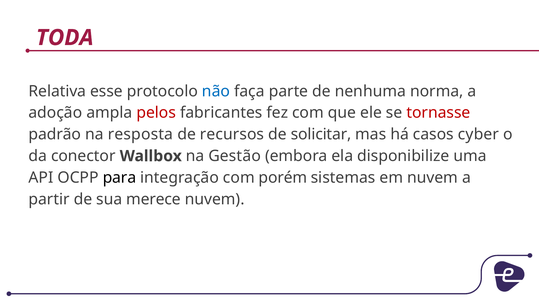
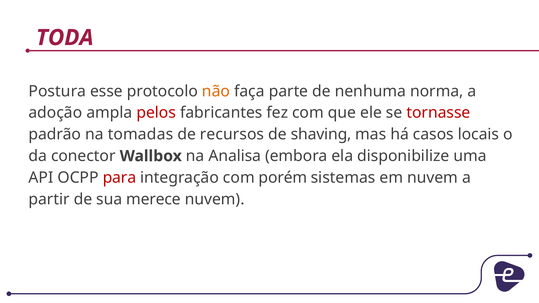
Relativa: Relativa -> Postura
não colour: blue -> orange
resposta: resposta -> tomadas
solicitar: solicitar -> shaving
cyber: cyber -> locais
Gestão: Gestão -> Analisa
para colour: black -> red
